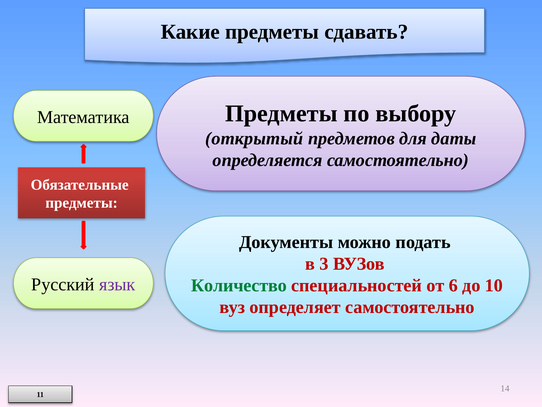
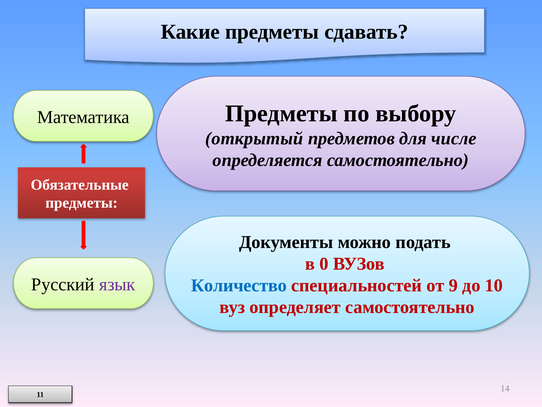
даты: даты -> числе
3: 3 -> 0
Количество colour: green -> blue
6: 6 -> 9
